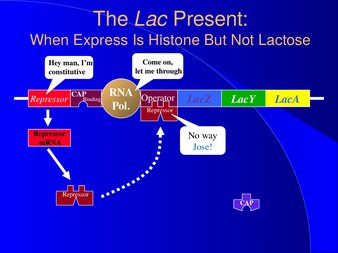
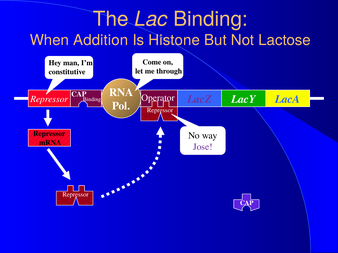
Lac Present: Present -> Binding
Express: Express -> Addition
Jose colour: blue -> purple
